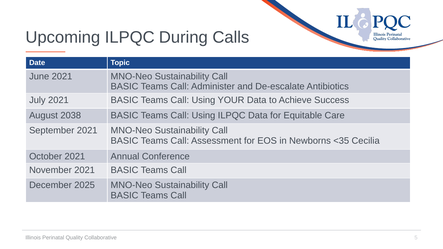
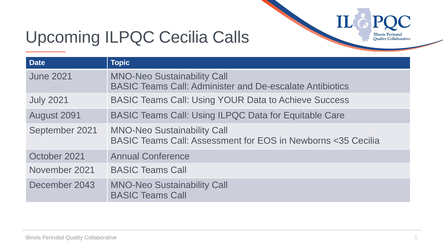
ILPQC During: During -> Cecilia
2038: 2038 -> 2091
2025: 2025 -> 2043
